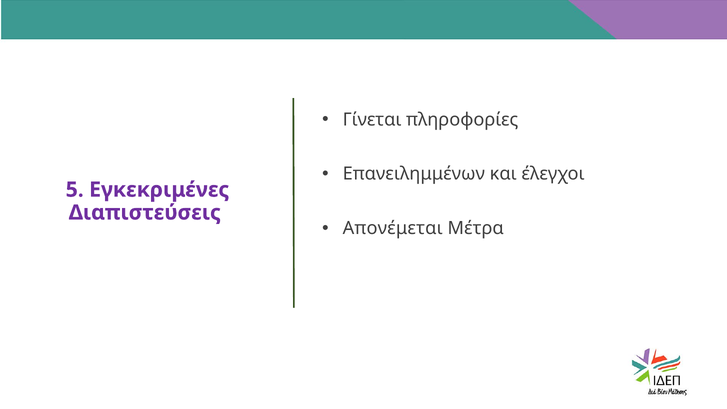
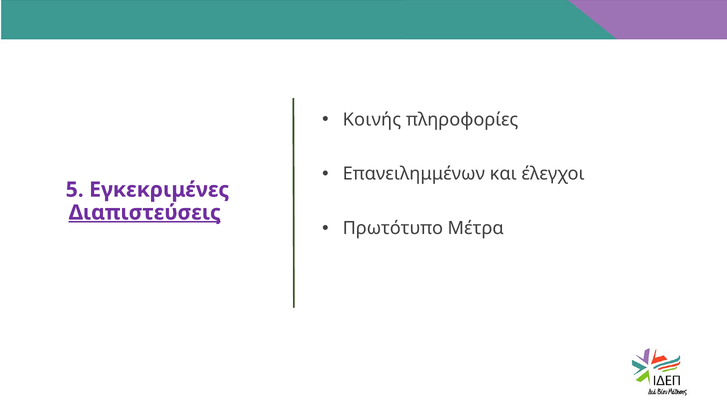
Γίνεται: Γίνεται -> Κοινής
Διαπιστεύσεις underline: none -> present
Απονέμεται: Απονέμεται -> Πρωτότυπο
